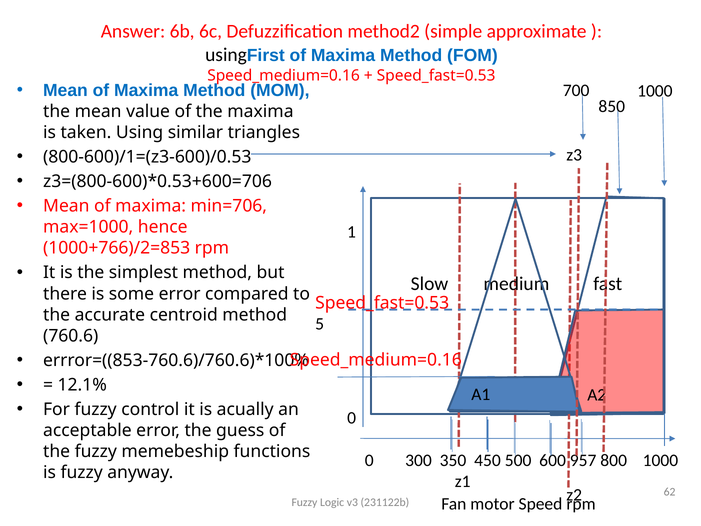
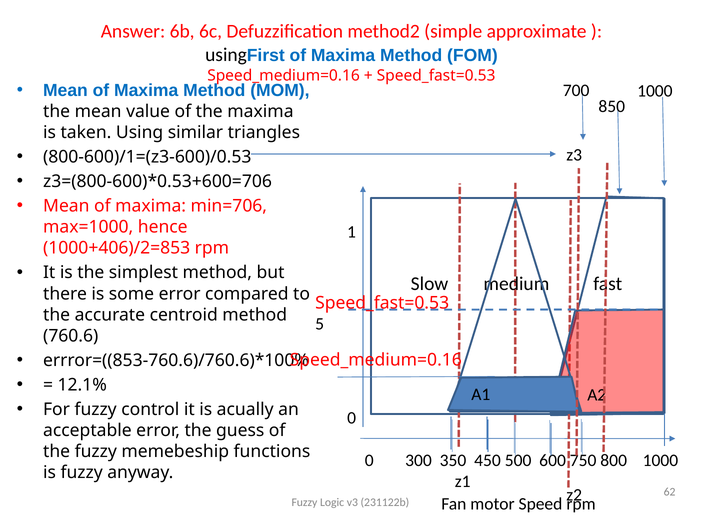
1000+766)/2=853: 1000+766)/2=853 -> 1000+406)/2=853
957: 957 -> 750
